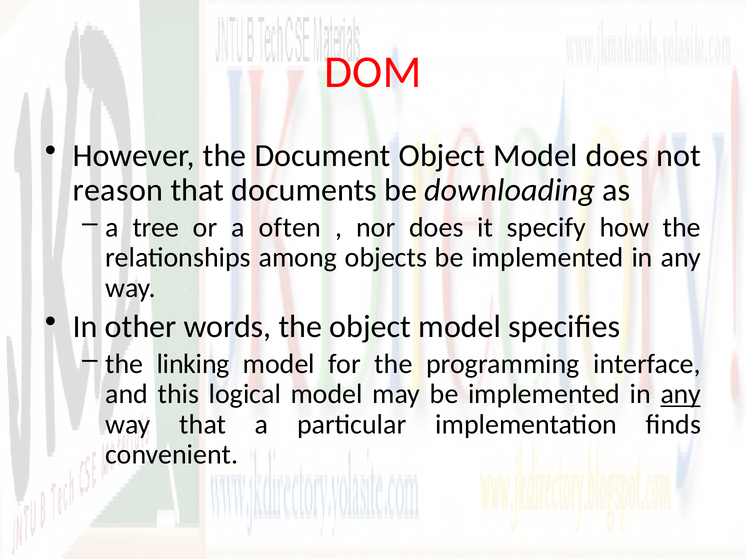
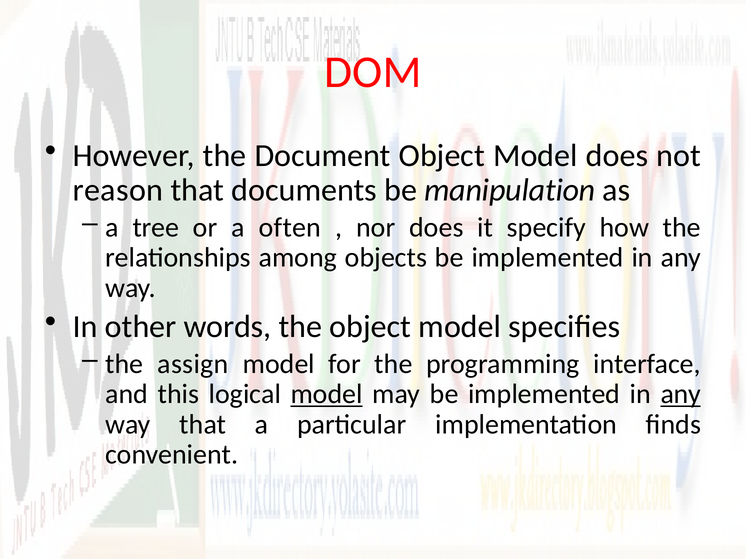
downloading: downloading -> manipulation
linking: linking -> assign
model at (327, 395) underline: none -> present
